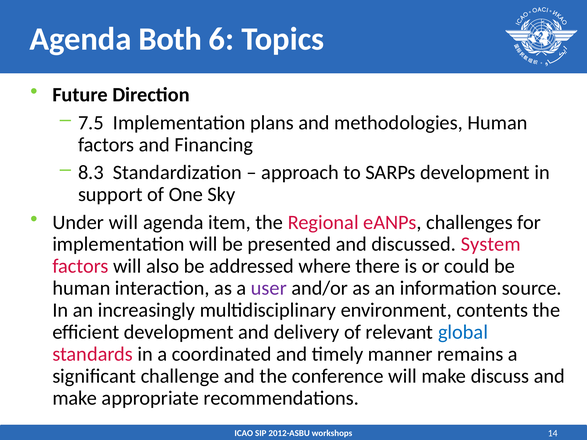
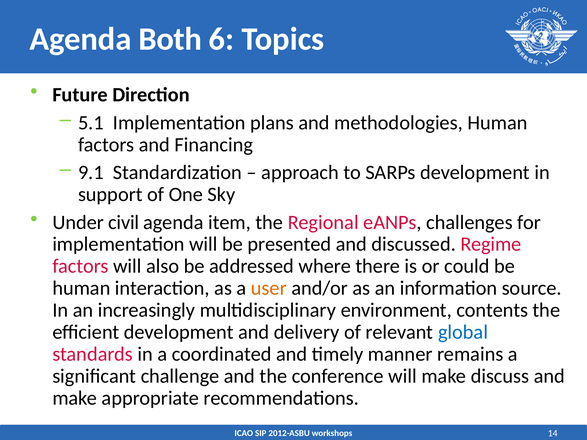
7.5: 7.5 -> 5.1
8.3: 8.3 -> 9.1
Under will: will -> civil
System: System -> Regime
user colour: purple -> orange
